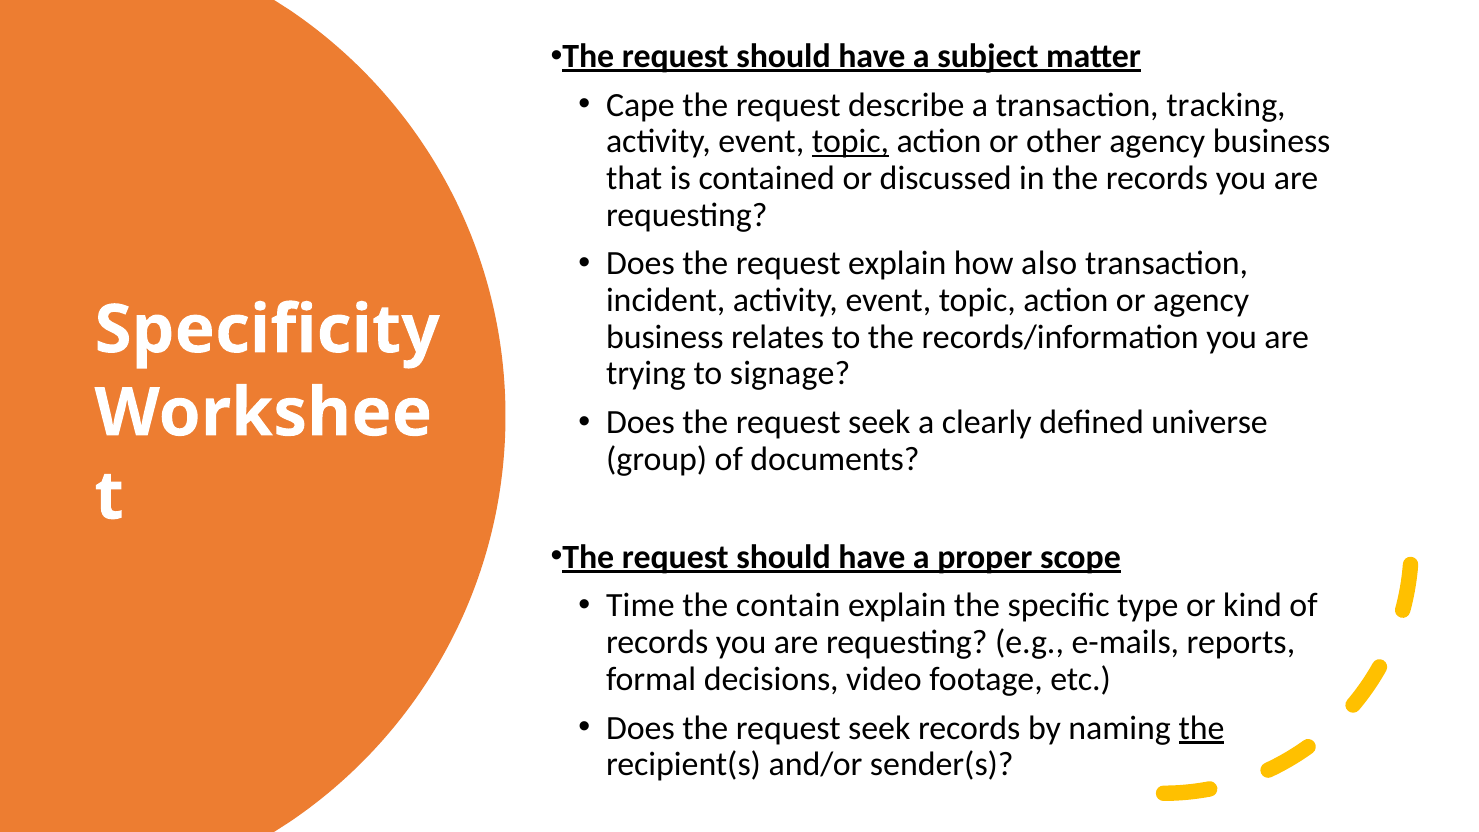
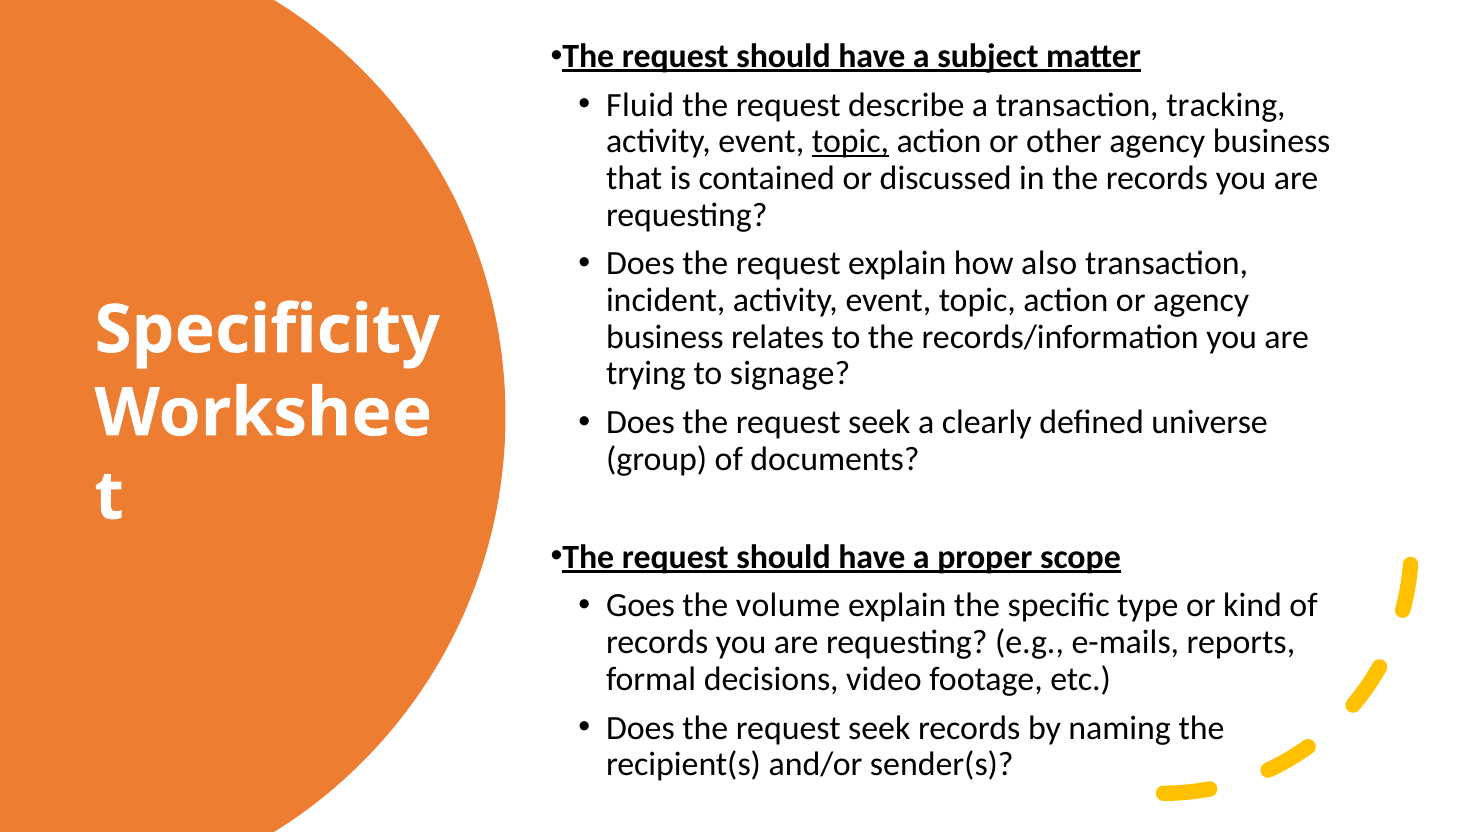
Cape: Cape -> Fluid
Time: Time -> Goes
contain: contain -> volume
the at (1201, 728) underline: present -> none
